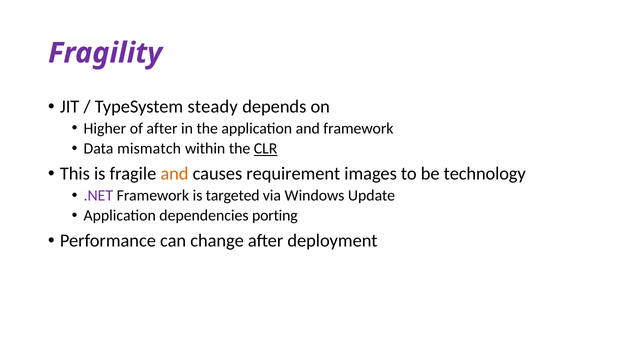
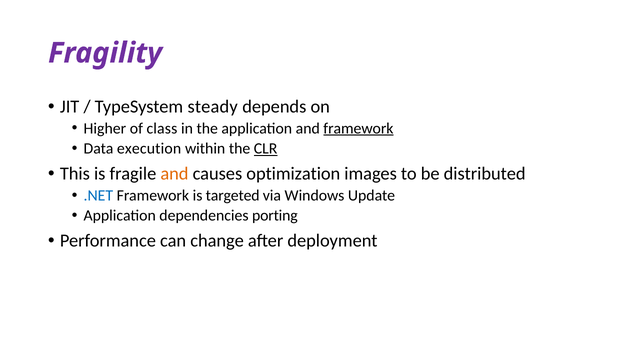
of after: after -> class
framework at (358, 128) underline: none -> present
mismatch: mismatch -> execution
requirement: requirement -> optimization
technology: technology -> distributed
.NET colour: purple -> blue
